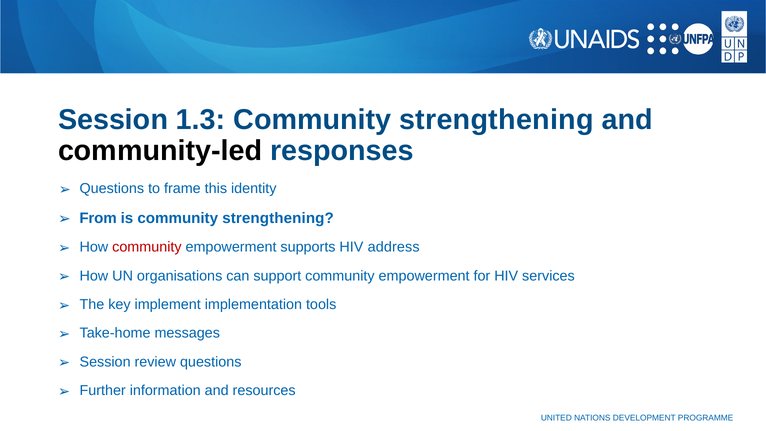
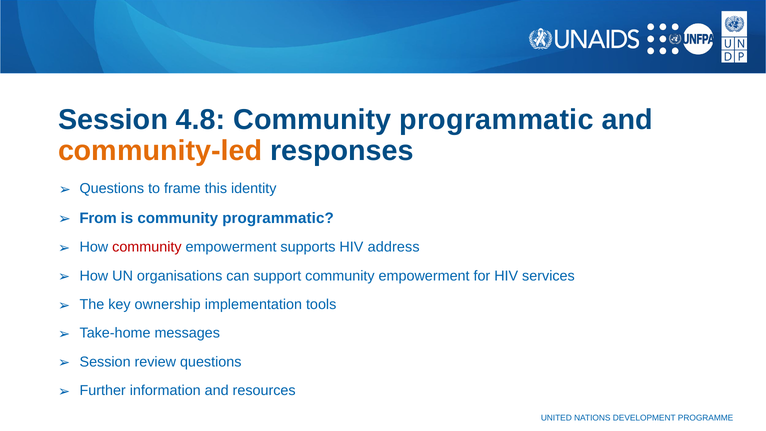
1.3: 1.3 -> 4.8
strengthening at (496, 120): strengthening -> programmatic
community-led colour: black -> orange
is community strengthening: strengthening -> programmatic
implement: implement -> ownership
